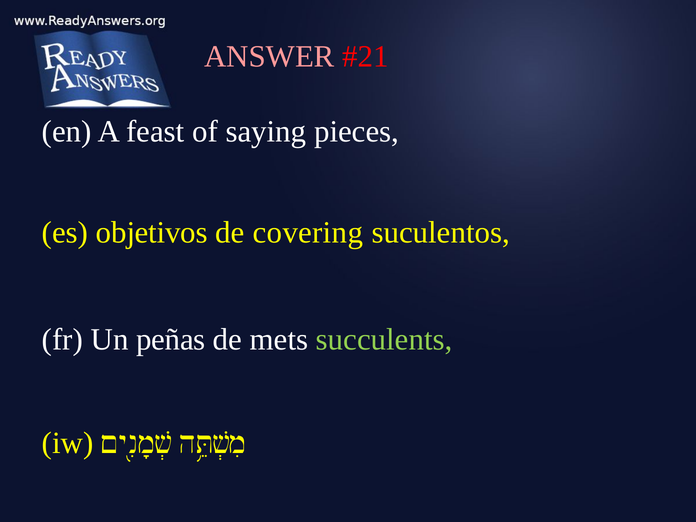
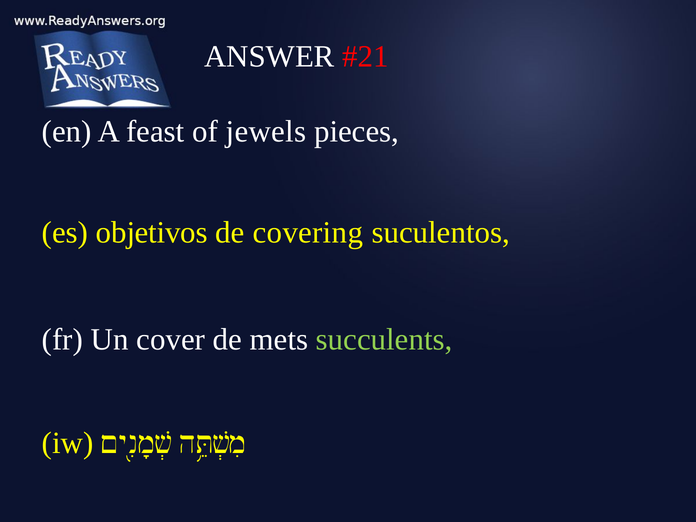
ANSWER colour: pink -> white
saying: saying -> jewels
peñas: peñas -> cover
